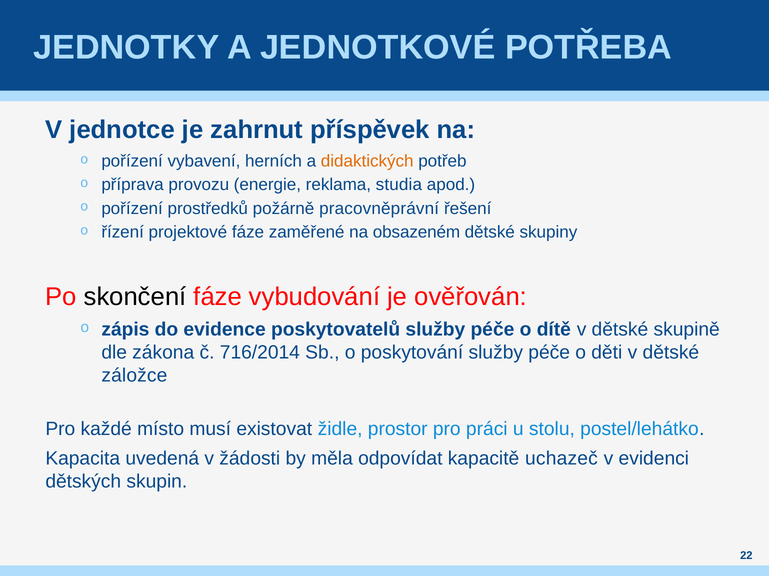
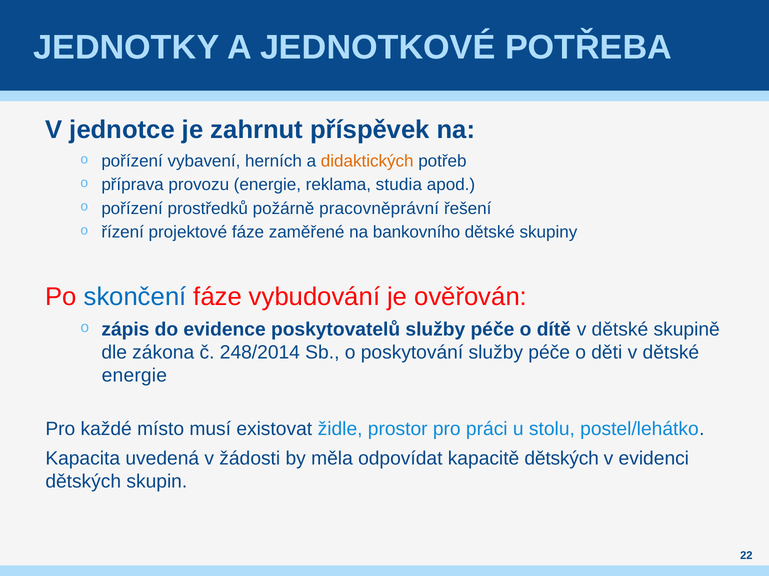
obsazeném: obsazeném -> bankovního
skončení colour: black -> blue
716/2014: 716/2014 -> 248/2014
záložce at (134, 376): záložce -> energie
kapacitě uchazeč: uchazeč -> dětských
